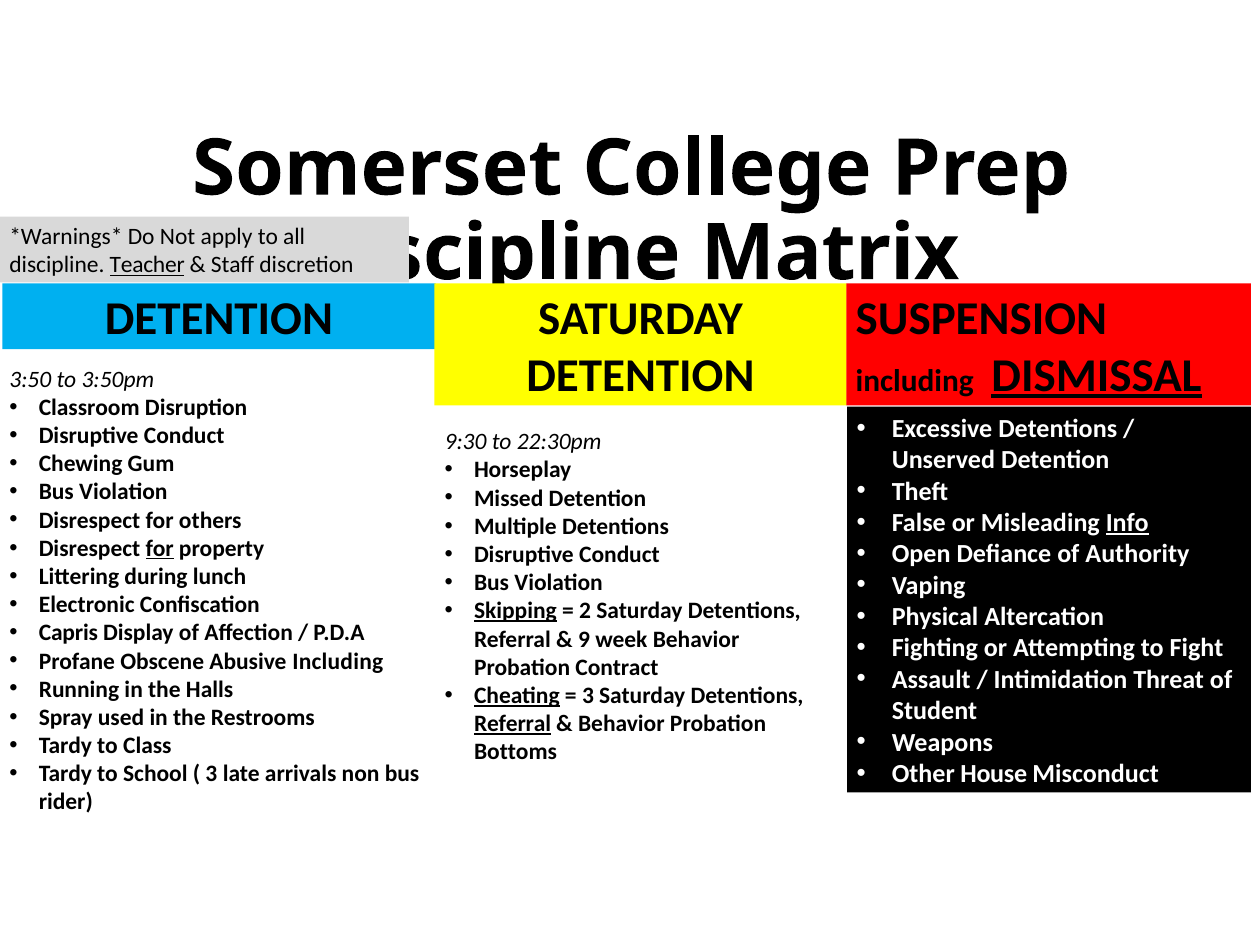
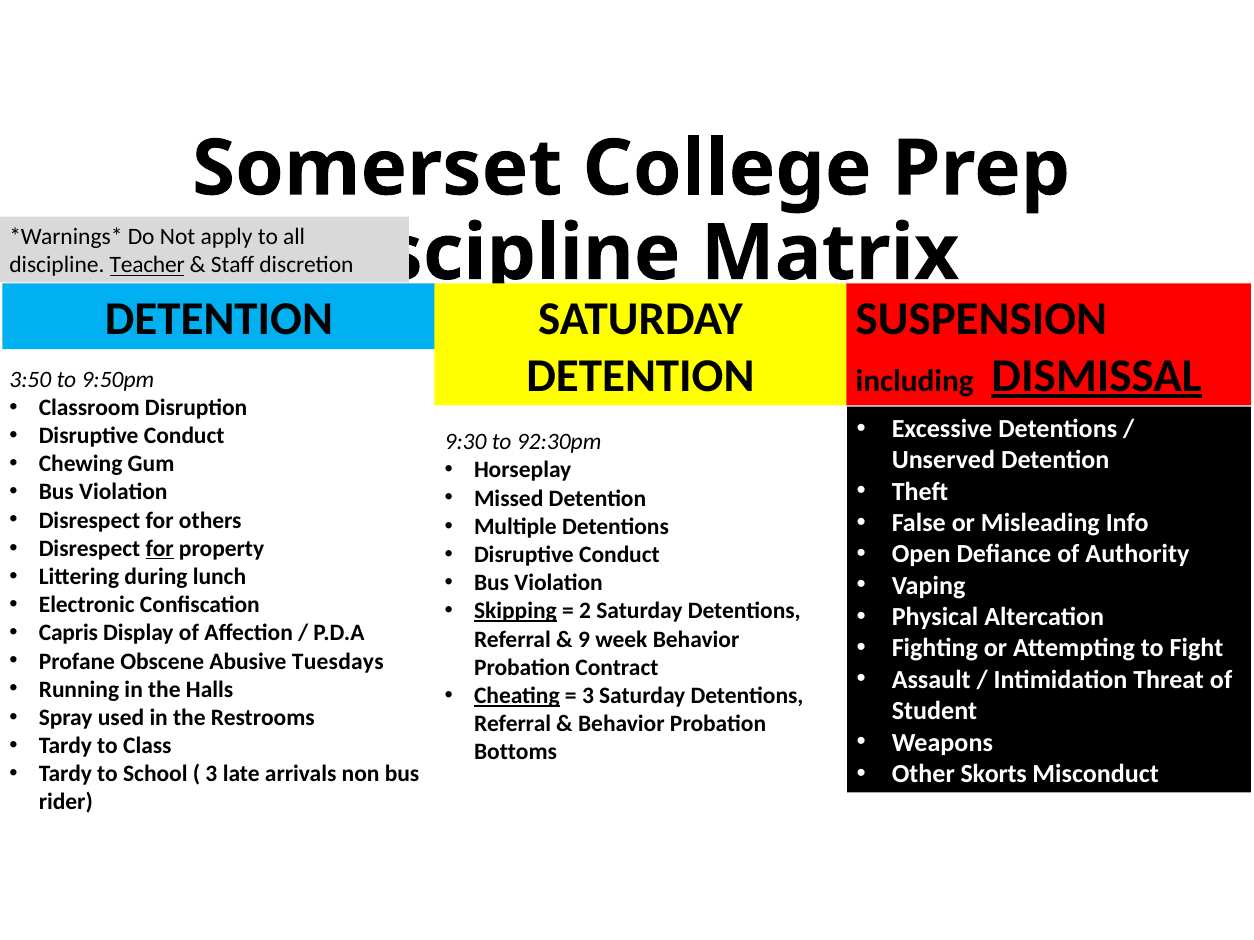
3:50pm: 3:50pm -> 9:50pm
22:30pm: 22:30pm -> 92:30pm
Info underline: present -> none
Abusive Including: Including -> Tuesdays
Referral at (513, 724) underline: present -> none
House: House -> Skorts
